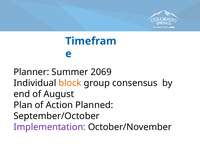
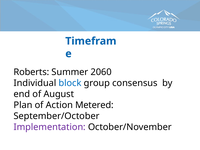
Planner: Planner -> Roberts
2069: 2069 -> 2060
block colour: orange -> blue
Planned: Planned -> Metered
